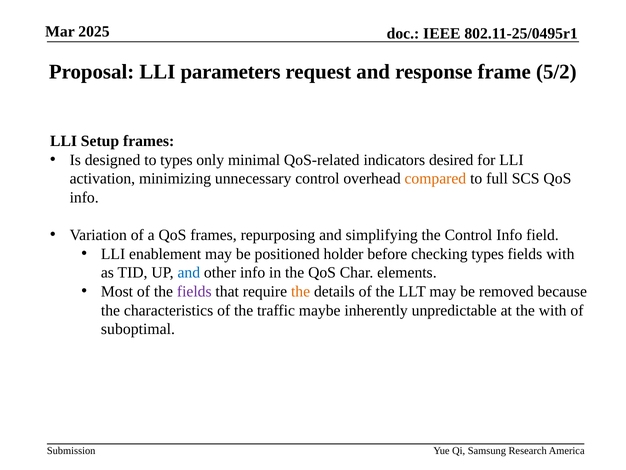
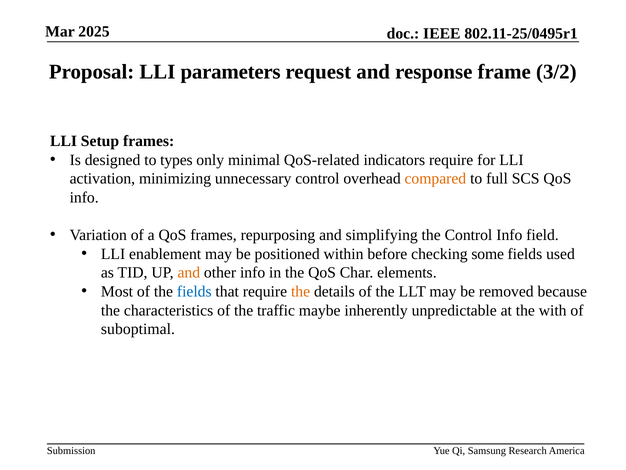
5/2: 5/2 -> 3/2
indicators desired: desired -> require
holder: holder -> within
checking types: types -> some
fields with: with -> used
and at (189, 272) colour: blue -> orange
fields at (194, 291) colour: purple -> blue
